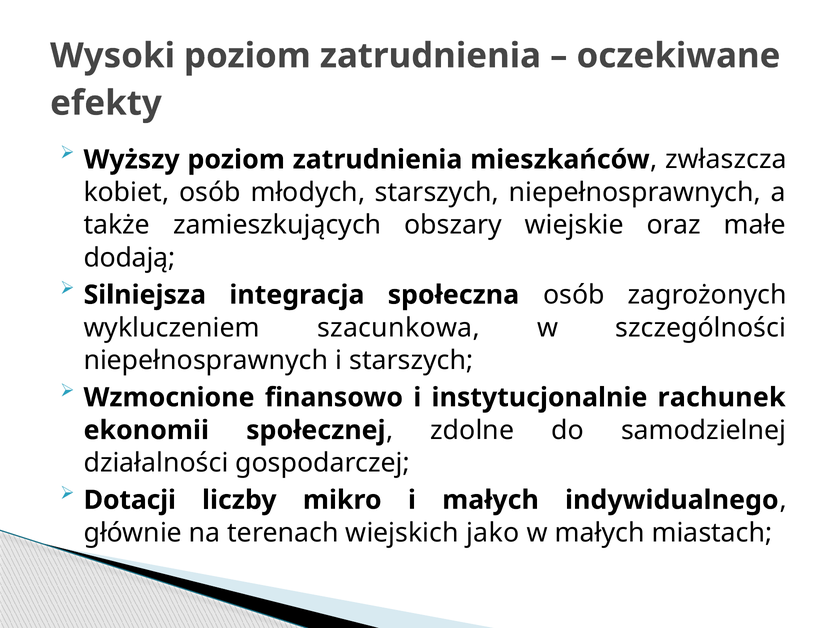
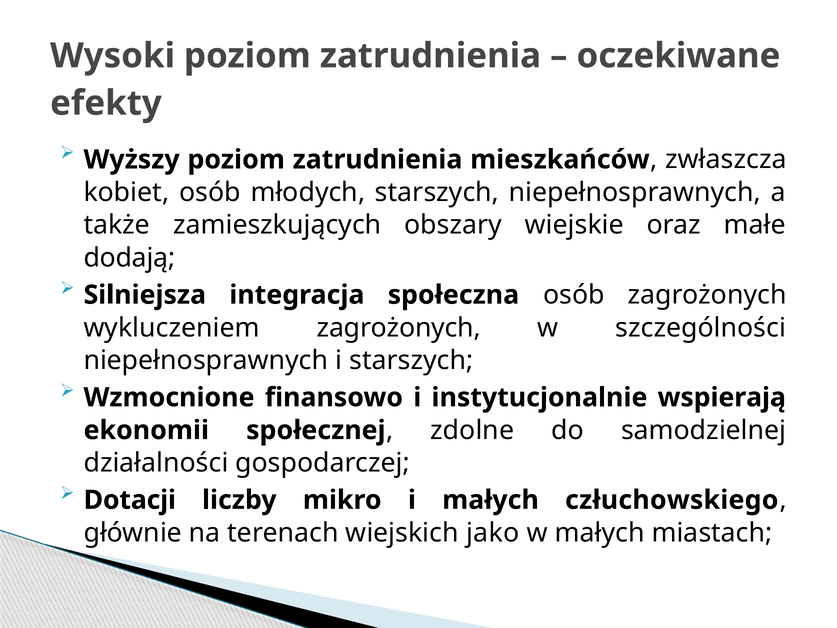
wykluczeniem szacunkowa: szacunkowa -> zagrożonych
rachunek: rachunek -> wspierają
indywidualnego: indywidualnego -> człuchowskiego
